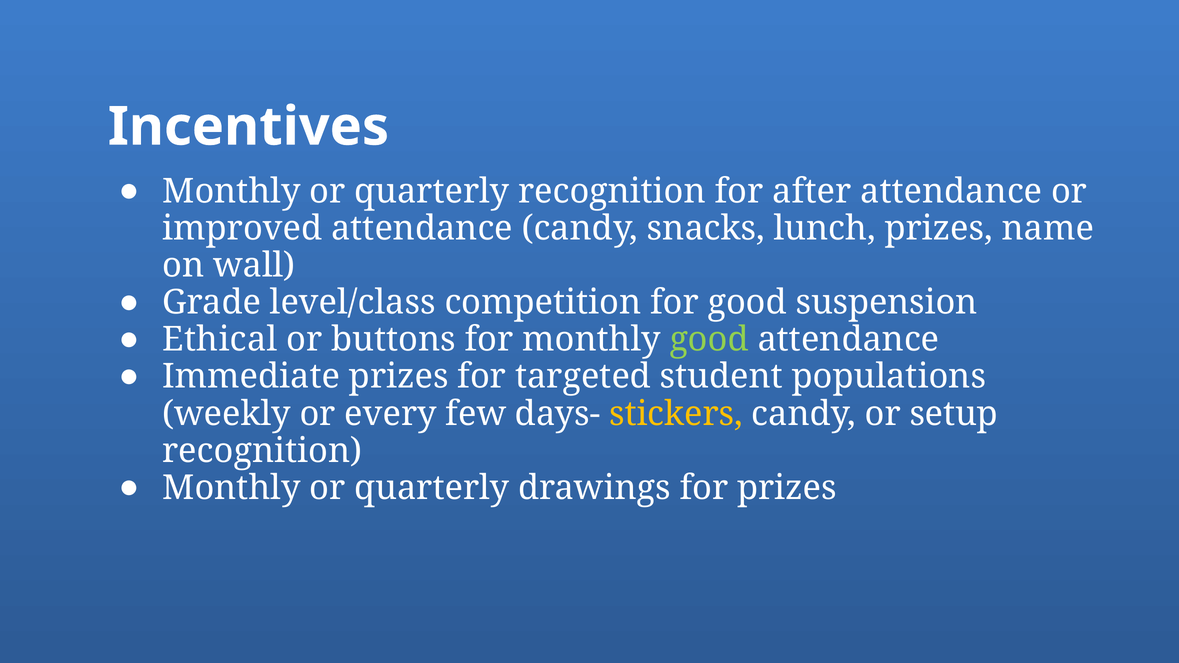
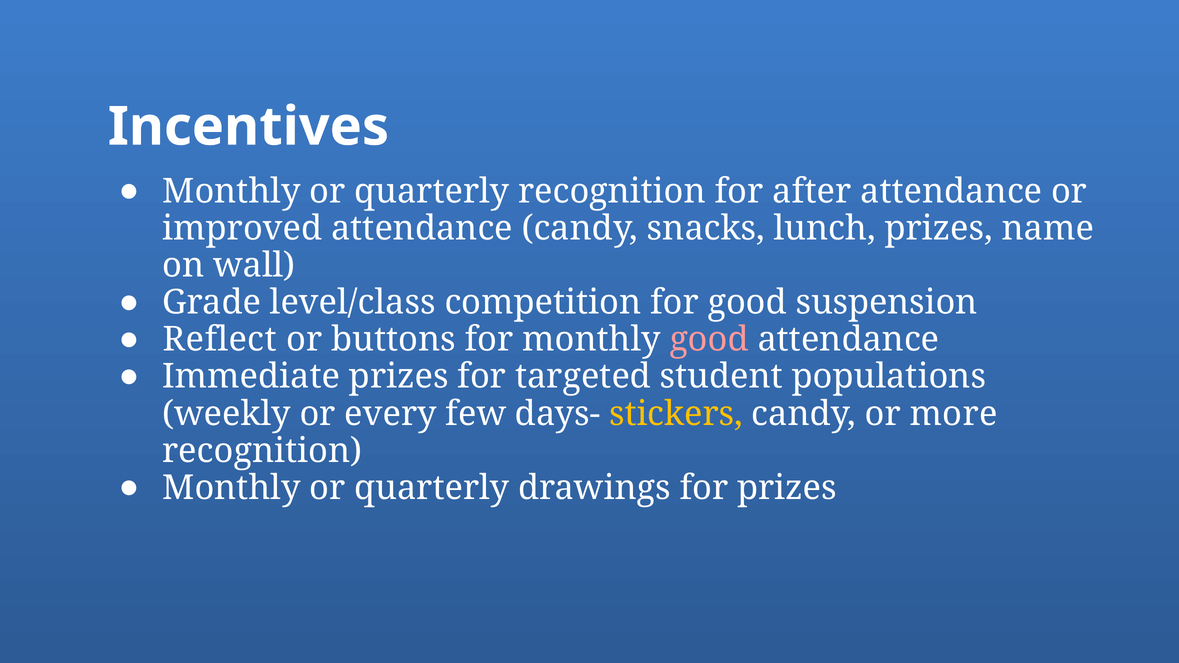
Ethical: Ethical -> Reflect
good at (709, 340) colour: light green -> pink
setup: setup -> more
